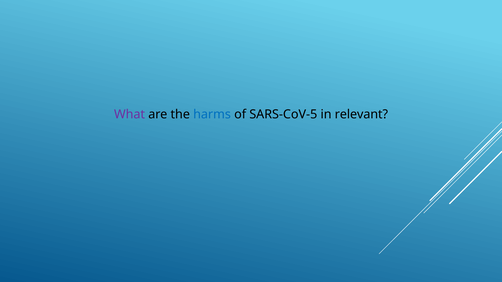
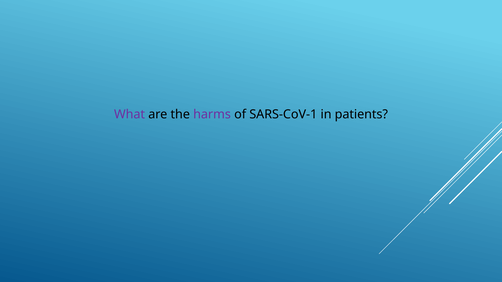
harms colour: blue -> purple
SARS-CoV-5: SARS-CoV-5 -> SARS-CoV-1
relevant: relevant -> patients
